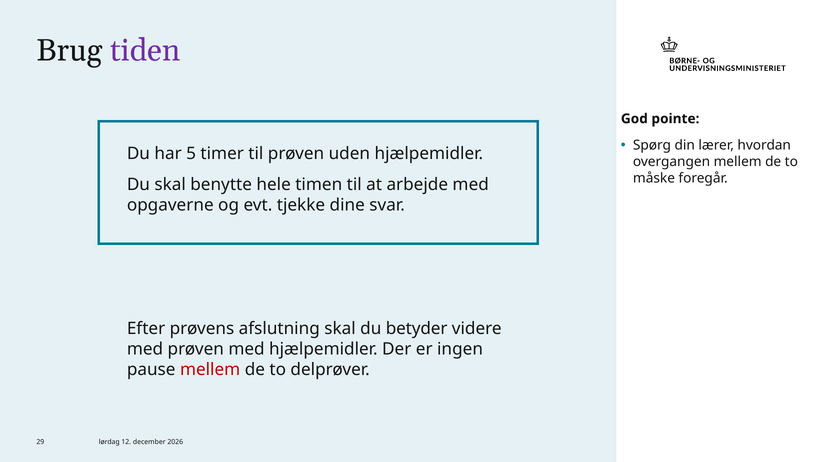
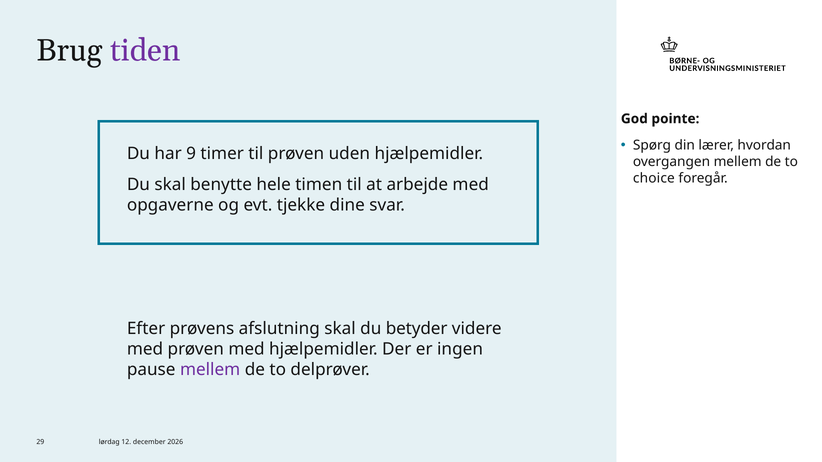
5: 5 -> 9
måske: måske -> choice
mellem at (210, 370) colour: red -> purple
